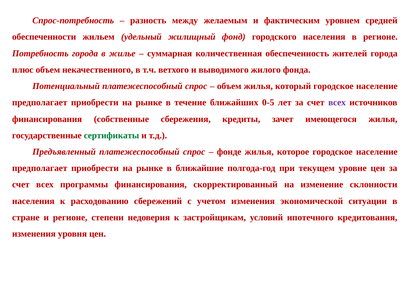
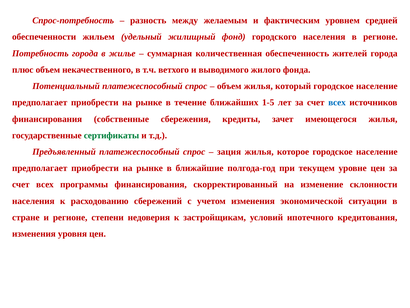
0-5: 0-5 -> 1-5
всех at (337, 102) colour: purple -> blue
фонде: фонде -> зация
